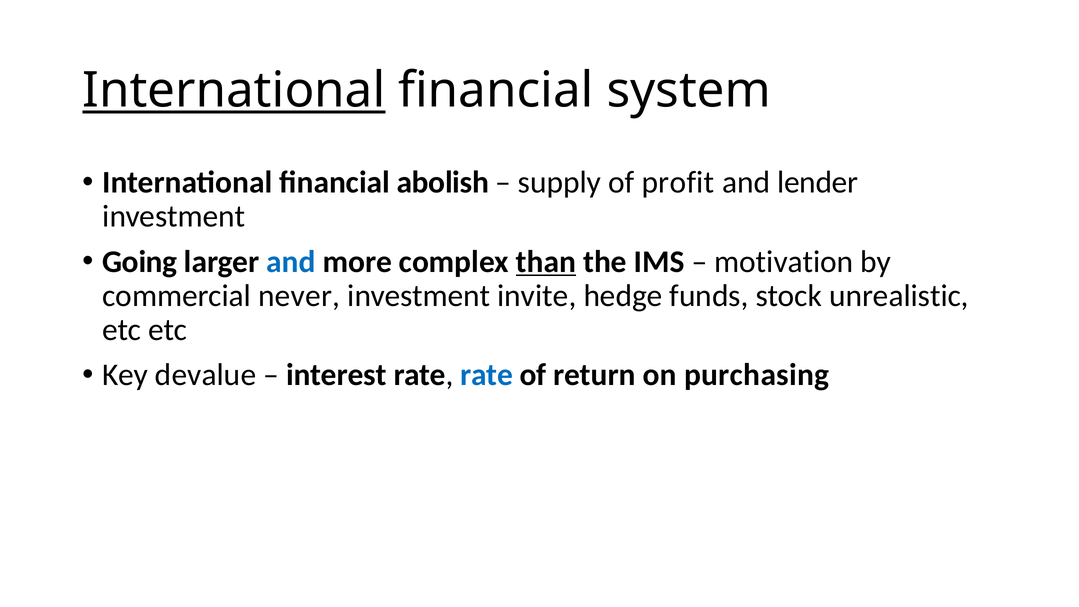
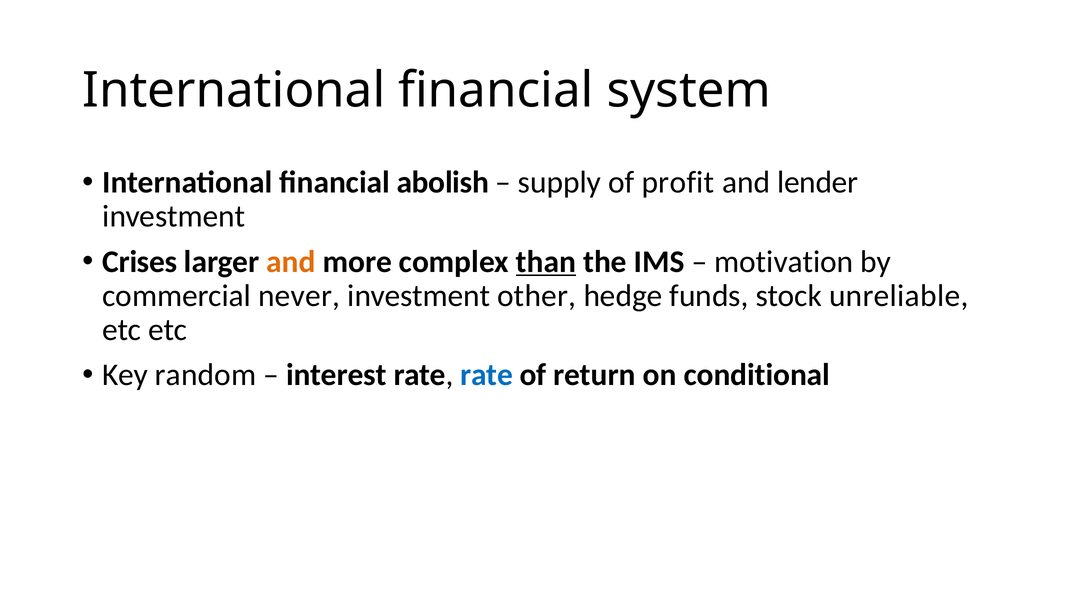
International at (234, 91) underline: present -> none
Going: Going -> Crises
and at (291, 262) colour: blue -> orange
invite: invite -> other
unrealistic: unrealistic -> unreliable
devalue: devalue -> random
purchasing: purchasing -> conditional
